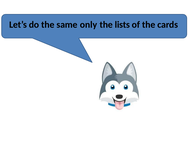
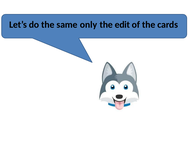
lists: lists -> edit
